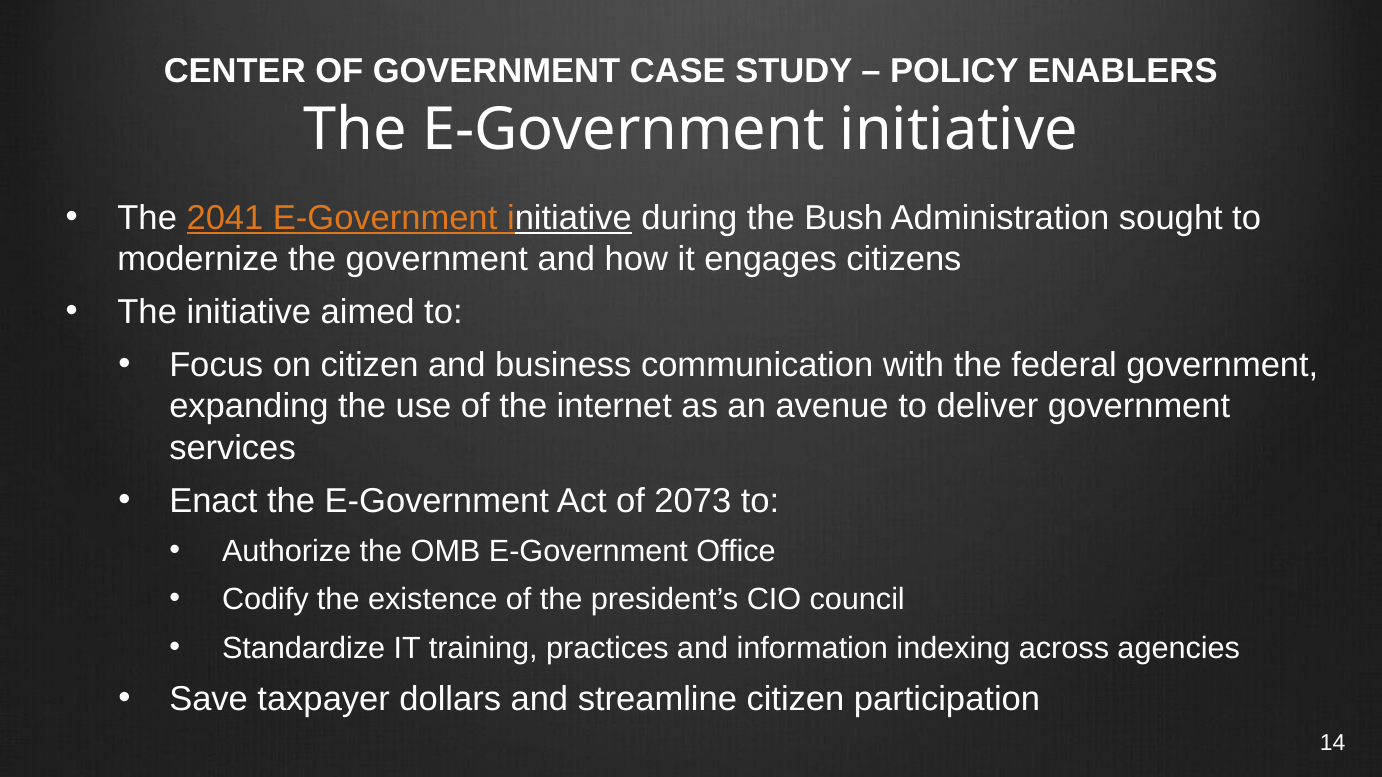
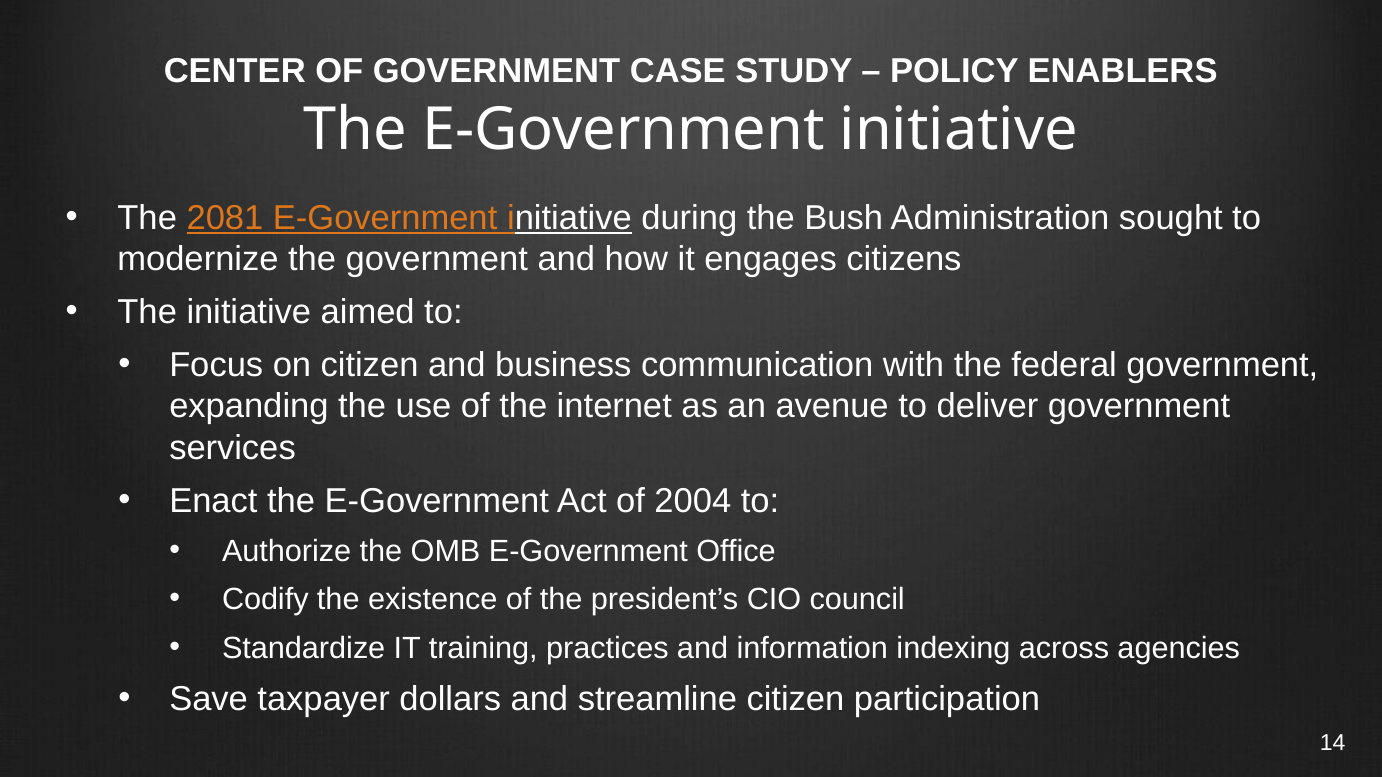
2041: 2041 -> 2081
2073: 2073 -> 2004
